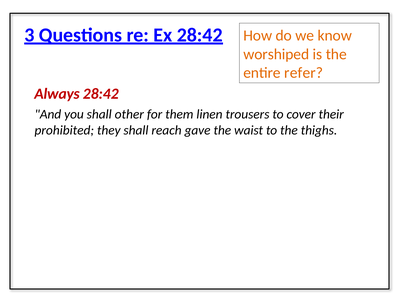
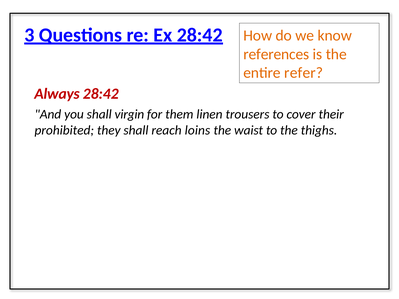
worshiped: worshiped -> references
other: other -> virgin
gave: gave -> loins
